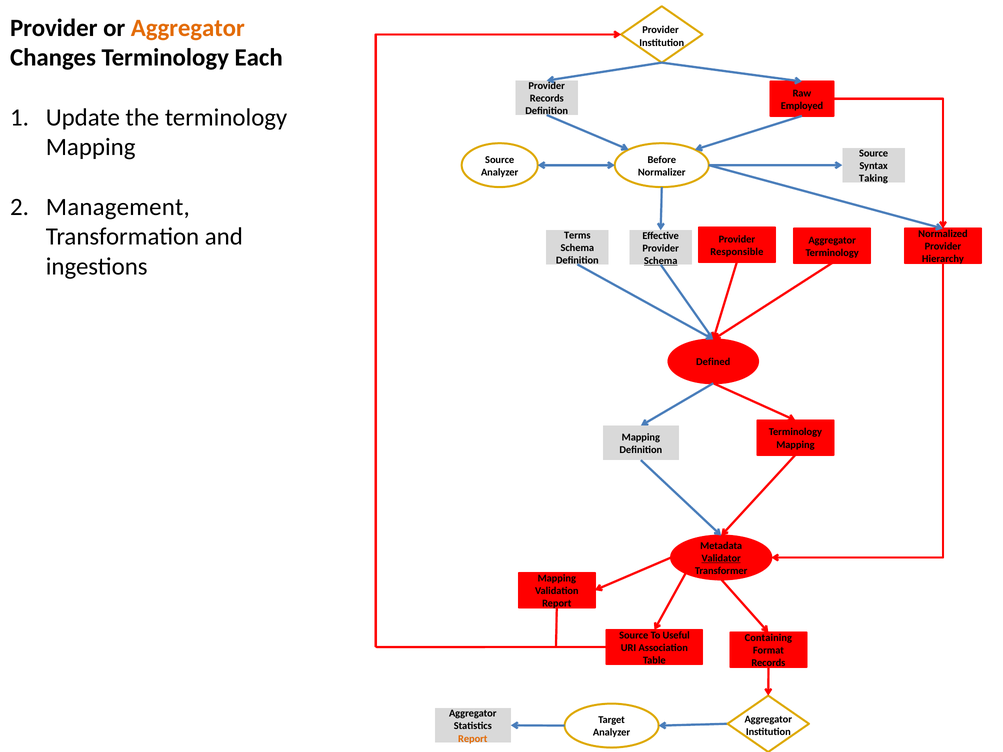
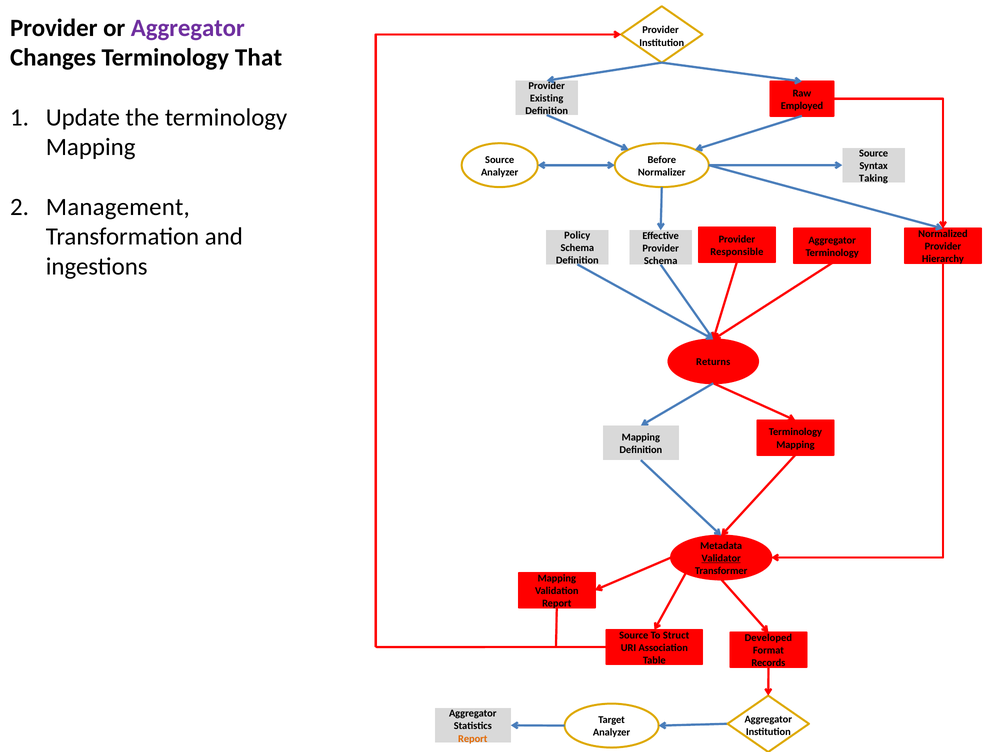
Aggregator at (188, 28) colour: orange -> purple
Each: Each -> That
Records at (547, 99): Records -> Existing
Terms: Terms -> Policy
Schema at (661, 261) underline: present -> none
Defined: Defined -> Returns
Useful: Useful -> Struct
Containing: Containing -> Developed
